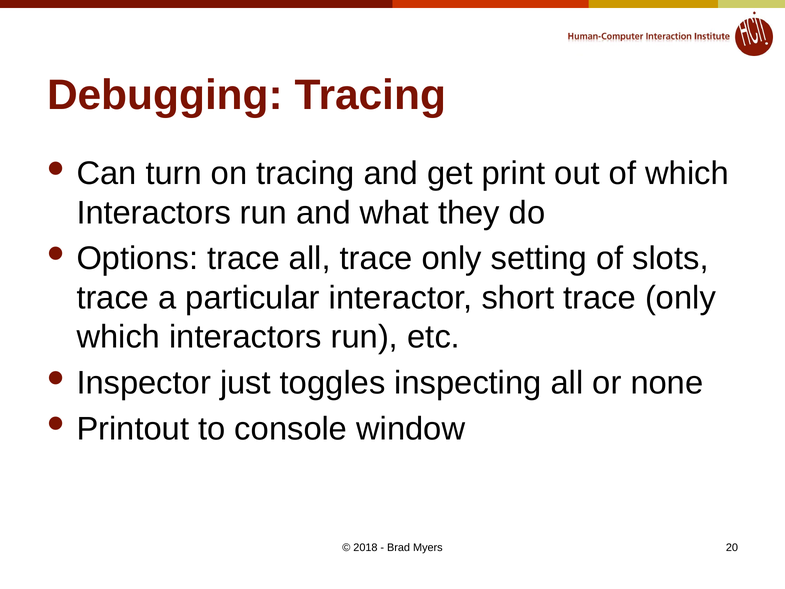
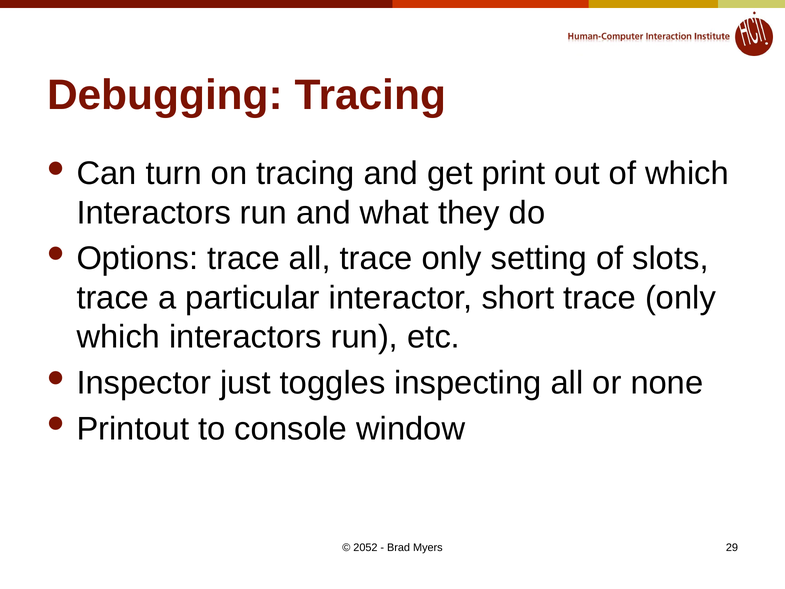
2018: 2018 -> 2052
20: 20 -> 29
